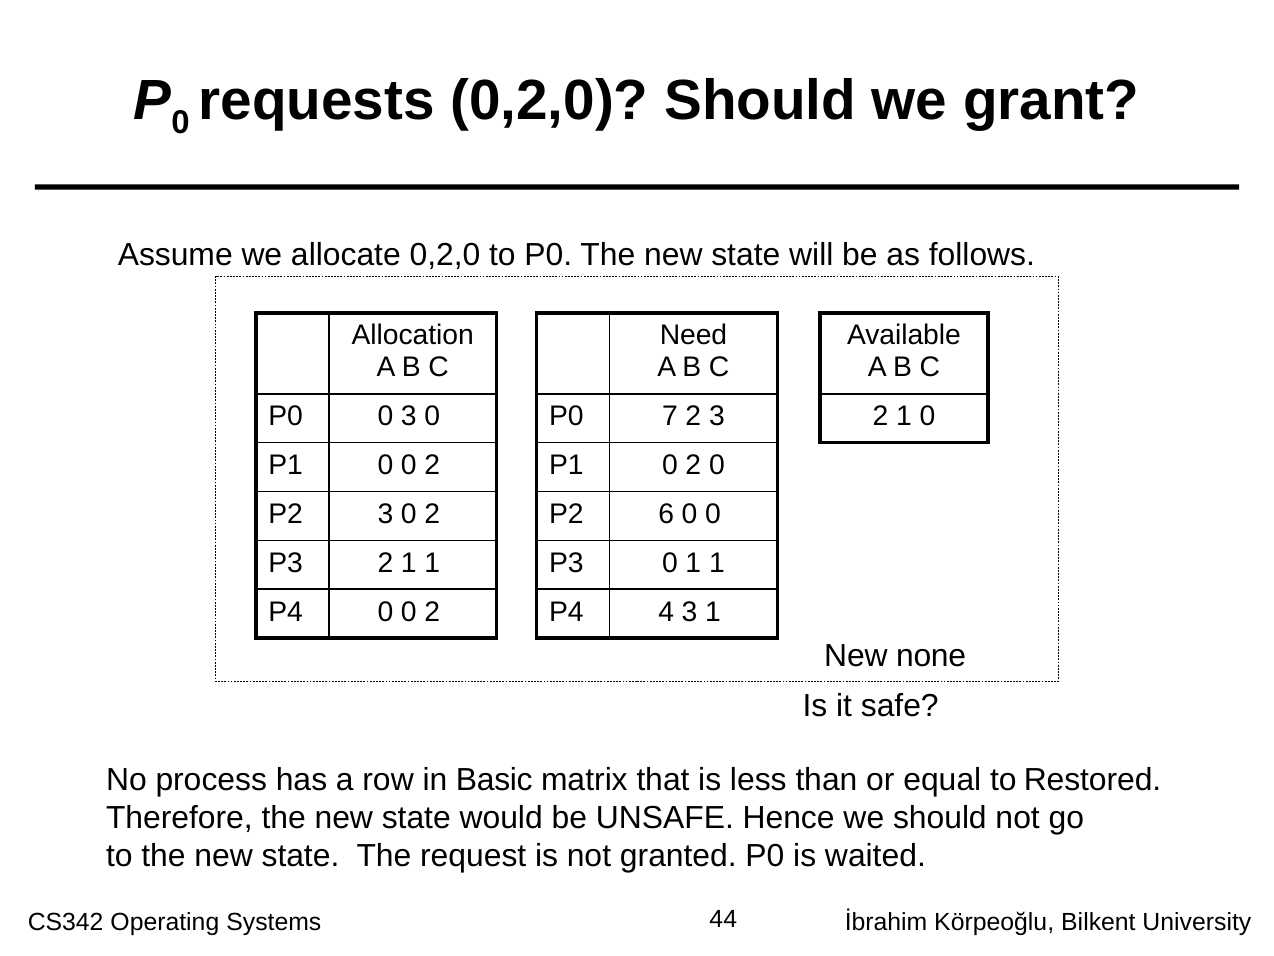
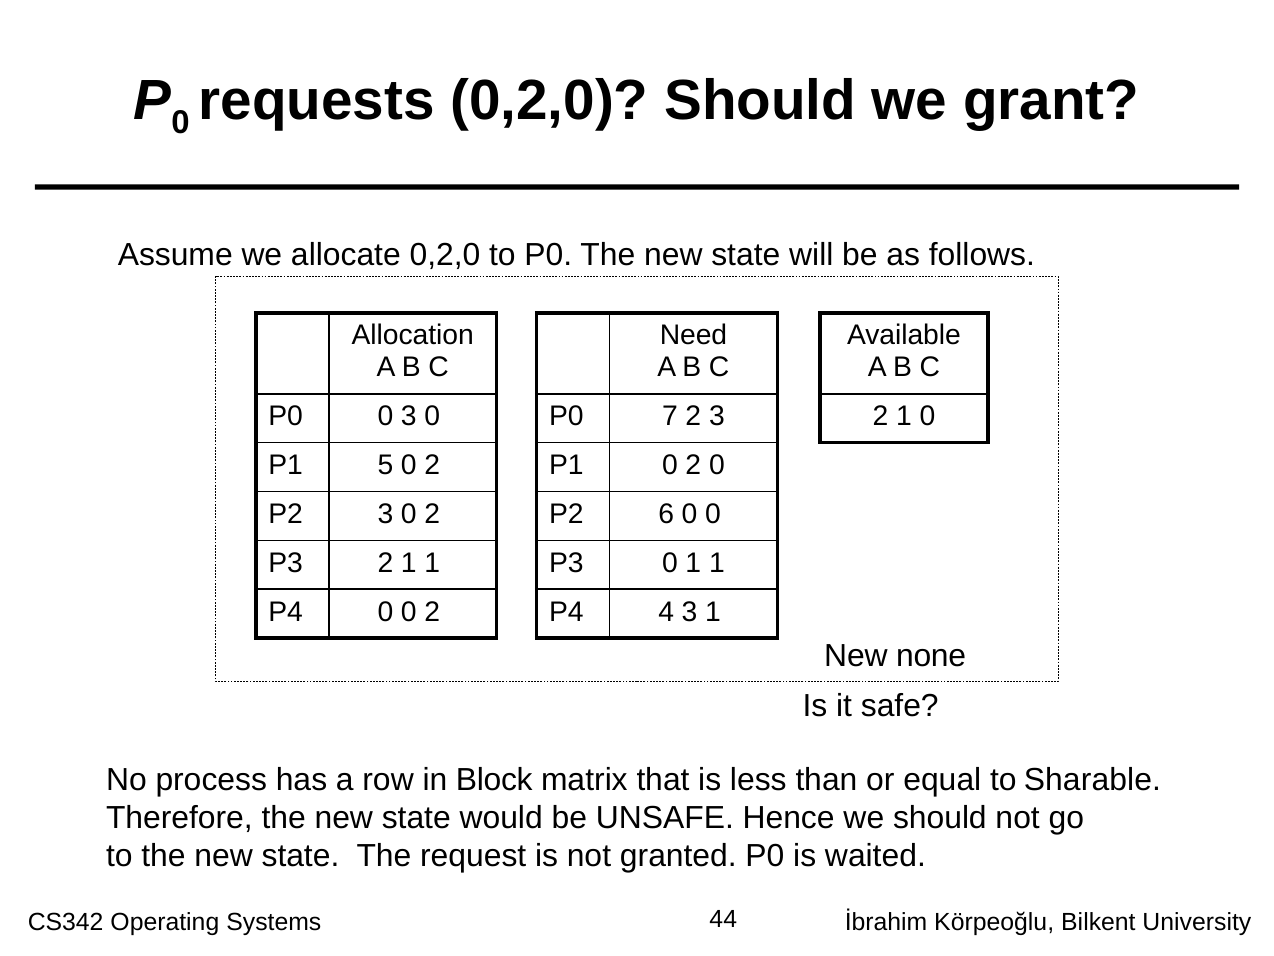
0 at (385, 465): 0 -> 5
Basic: Basic -> Block
Restored: Restored -> Sharable
